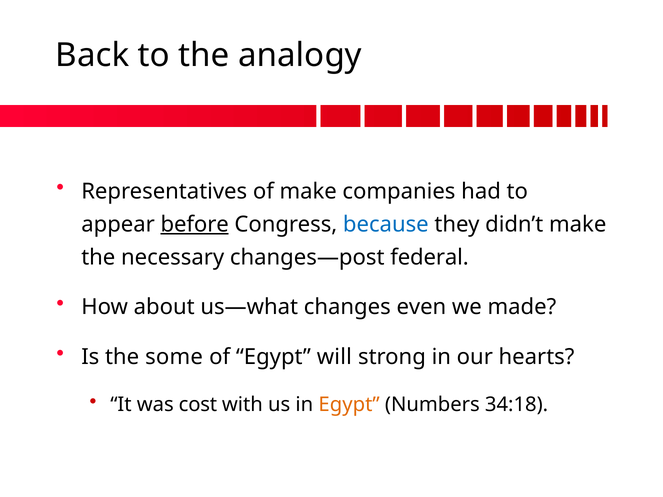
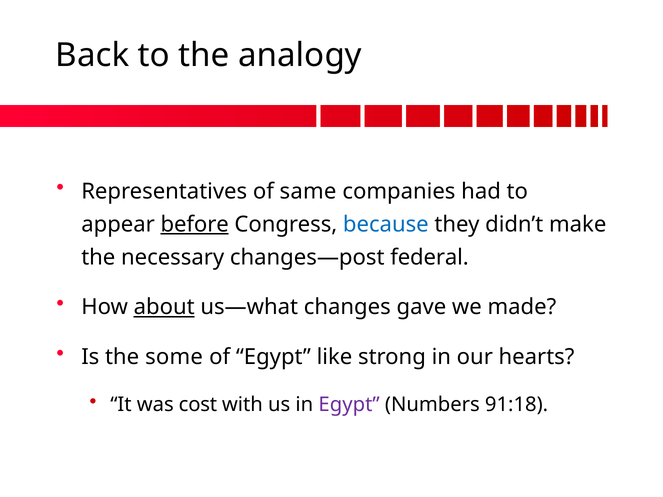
of make: make -> same
about underline: none -> present
even: even -> gave
will: will -> like
Egypt at (349, 405) colour: orange -> purple
34:18: 34:18 -> 91:18
